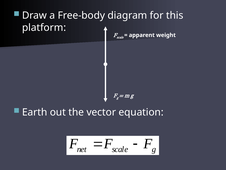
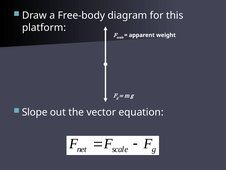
Earth: Earth -> Slope
